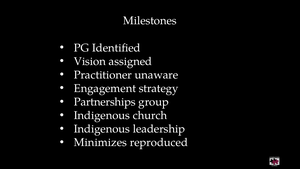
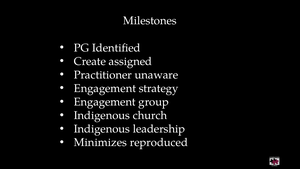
Vision: Vision -> Create
Partnerships at (105, 102): Partnerships -> Engagement
